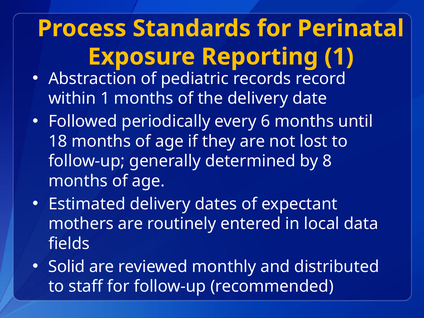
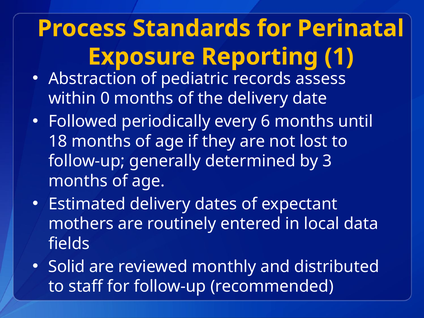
record: record -> assess
within 1: 1 -> 0
8: 8 -> 3
